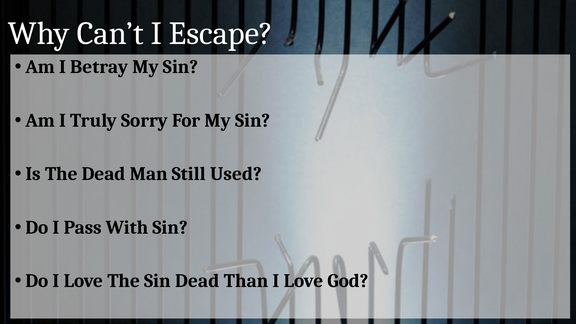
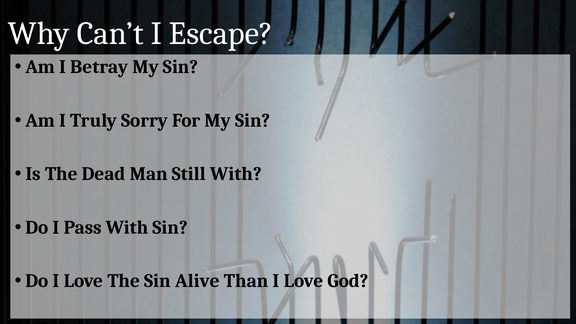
Still Used: Used -> With
Sin Dead: Dead -> Alive
